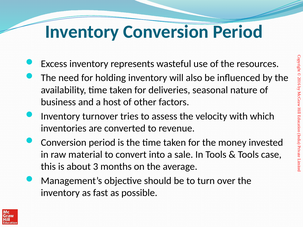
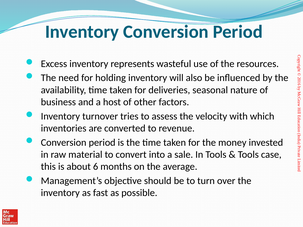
about 3: 3 -> 6
